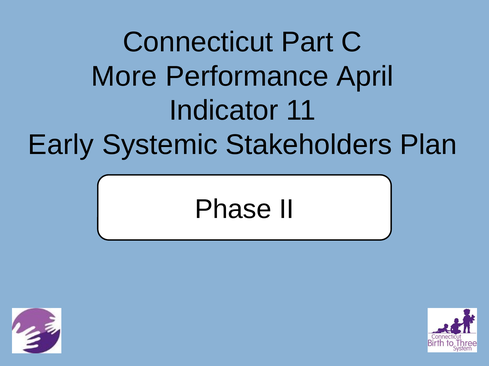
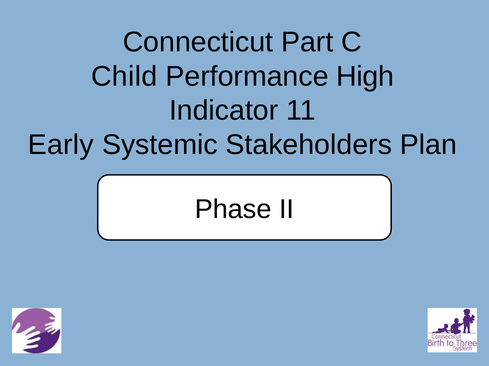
More: More -> Child
April: April -> High
